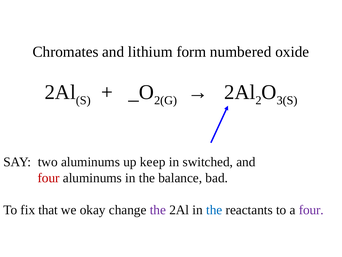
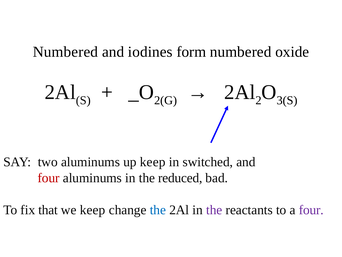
Chromates at (65, 52): Chromates -> Numbered
lithium: lithium -> iodines
balance: balance -> reduced
we okay: okay -> keep
the at (158, 209) colour: purple -> blue
the at (214, 209) colour: blue -> purple
